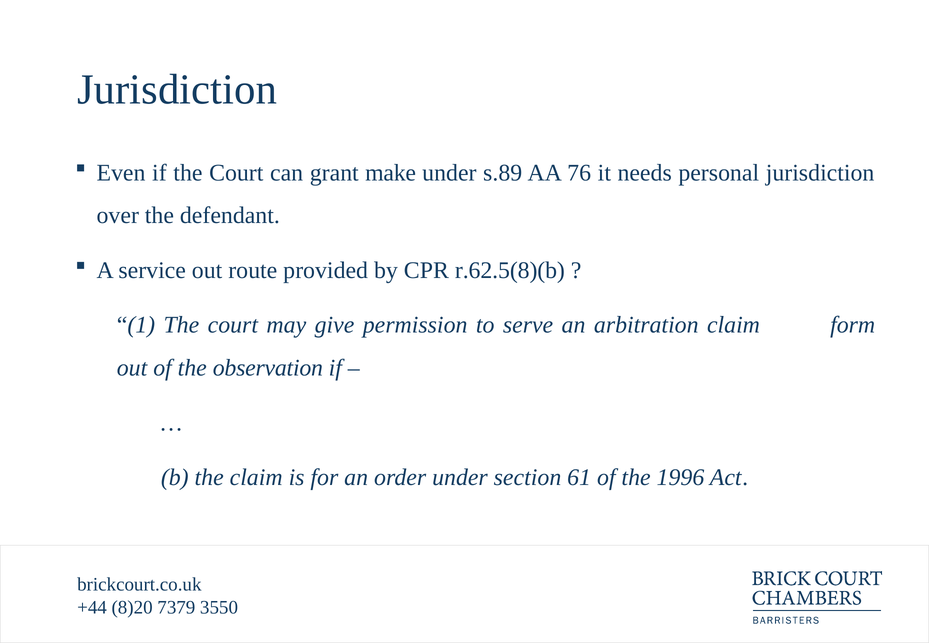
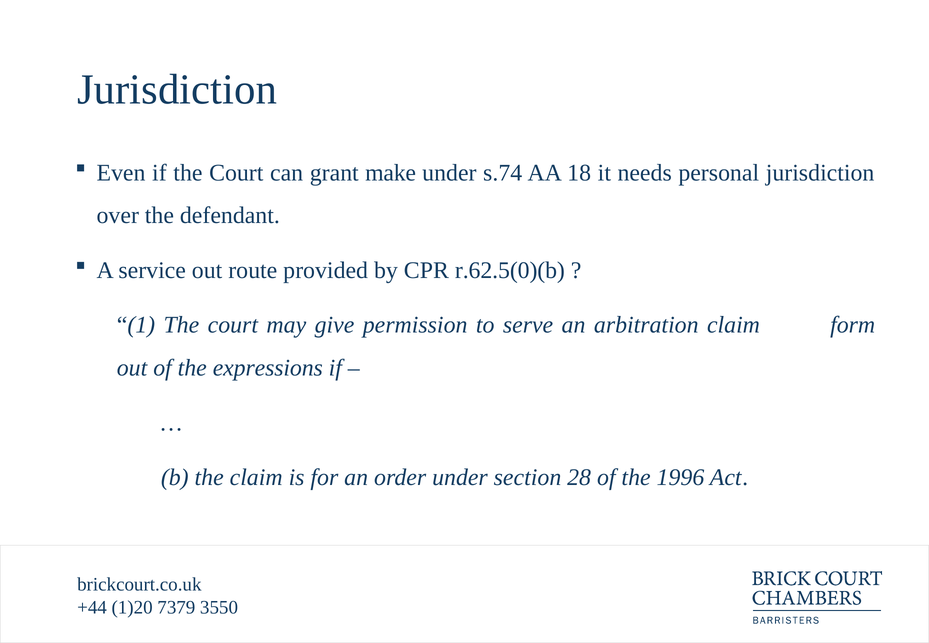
s.89: s.89 -> s.74
76: 76 -> 18
r.62.5(8)(b: r.62.5(8)(b -> r.62.5(0)(b
observation: observation -> expressions
61: 61 -> 28
8)20: 8)20 -> 1)20
